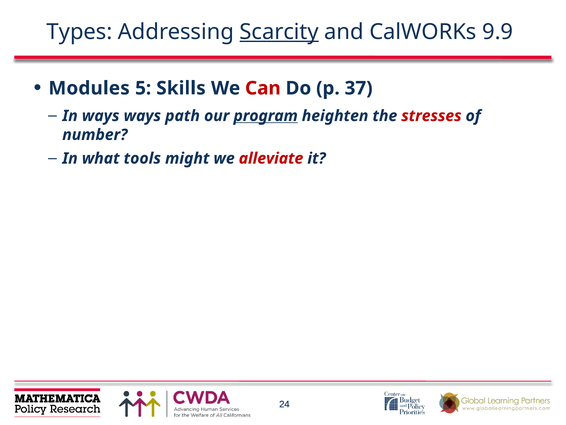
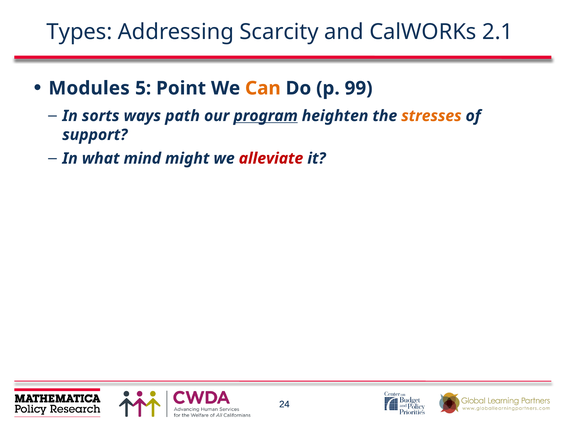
Scarcity underline: present -> none
9.9: 9.9 -> 2.1
Skills: Skills -> Point
Can colour: red -> orange
37: 37 -> 99
In ways: ways -> sorts
stresses colour: red -> orange
number: number -> support
tools: tools -> mind
